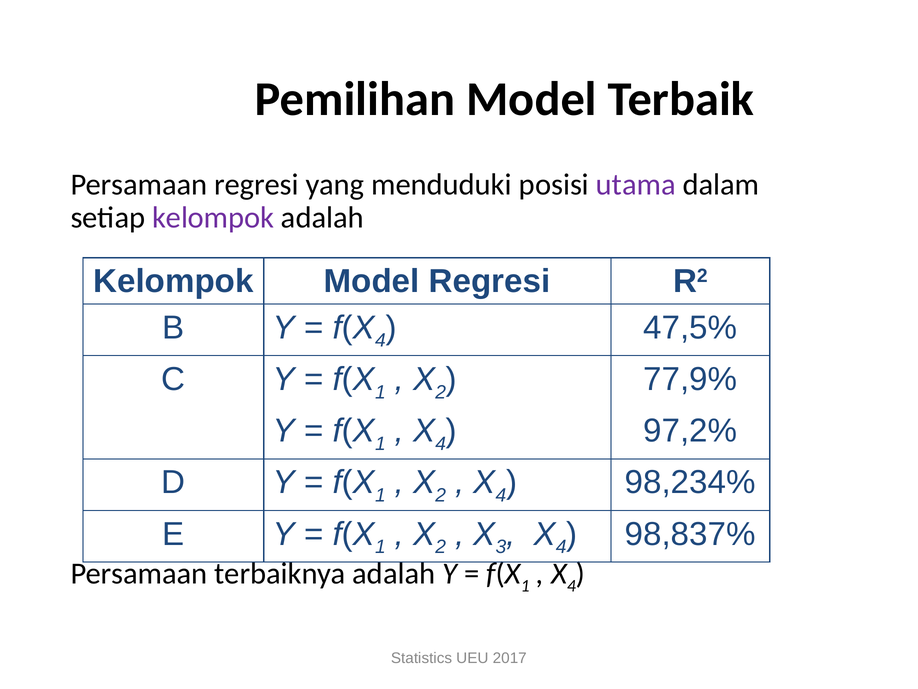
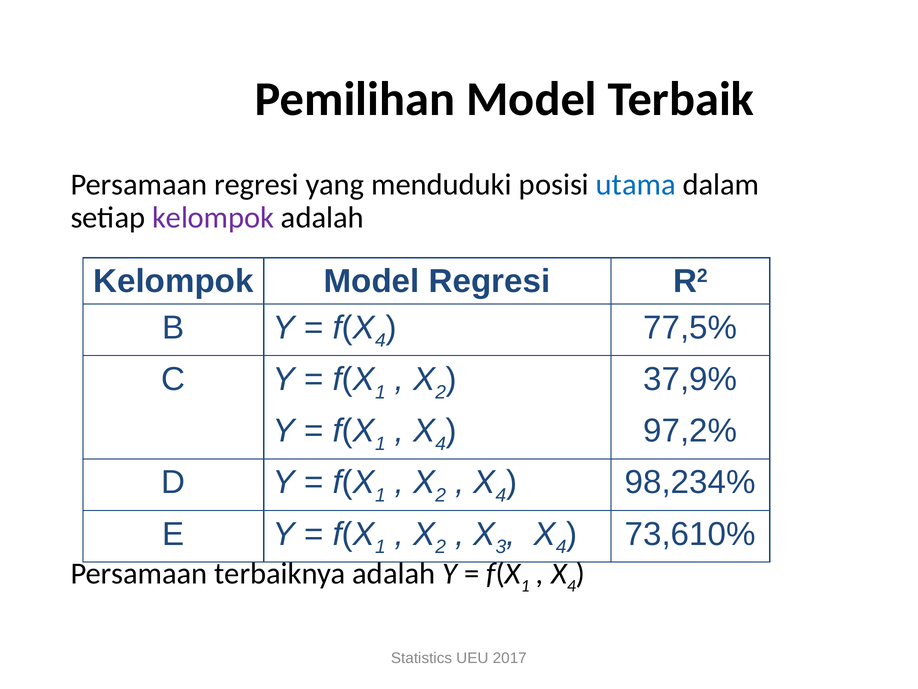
utama colour: purple -> blue
47,5%: 47,5% -> 77,5%
77,9%: 77,9% -> 37,9%
98,837%: 98,837% -> 73,610%
